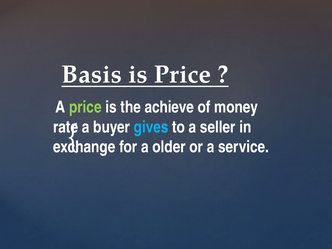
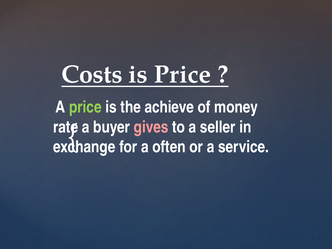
Basis: Basis -> Costs
gives colour: light blue -> pink
older: older -> often
